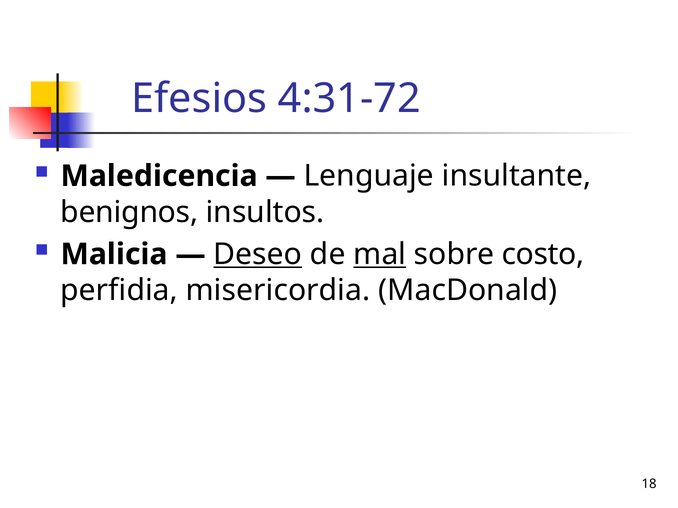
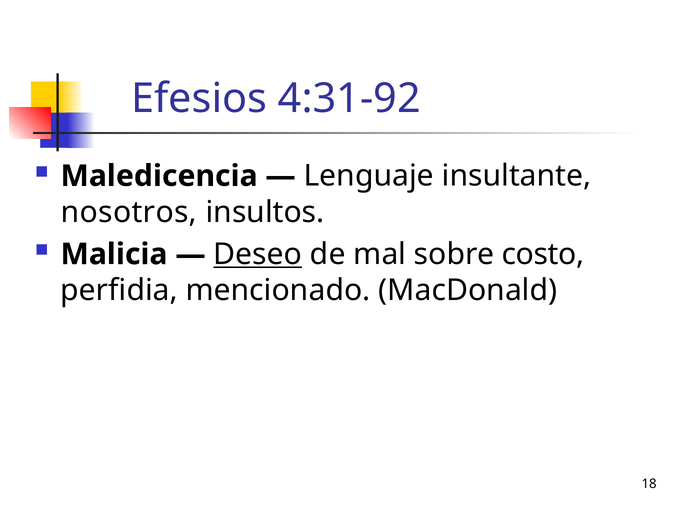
4:31-72: 4:31-72 -> 4:31-92
benignos: benignos -> nosotros
mal underline: present -> none
misericordia: misericordia -> mencionado
